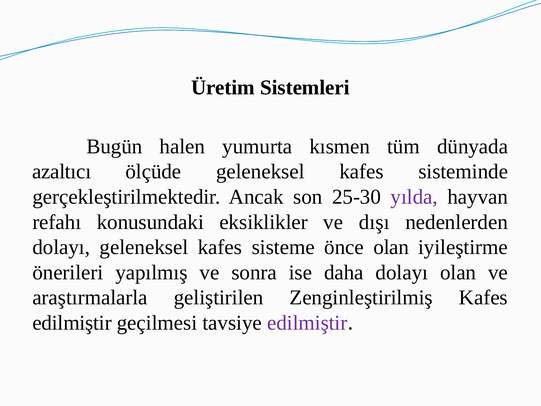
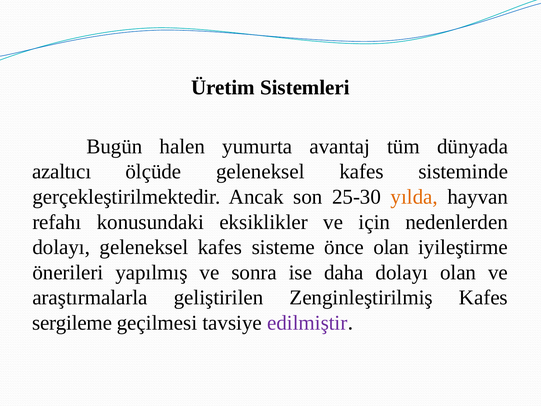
kısmen: kısmen -> avantaj
yılda colour: purple -> orange
dışı: dışı -> için
edilmiştir at (72, 323): edilmiştir -> sergileme
